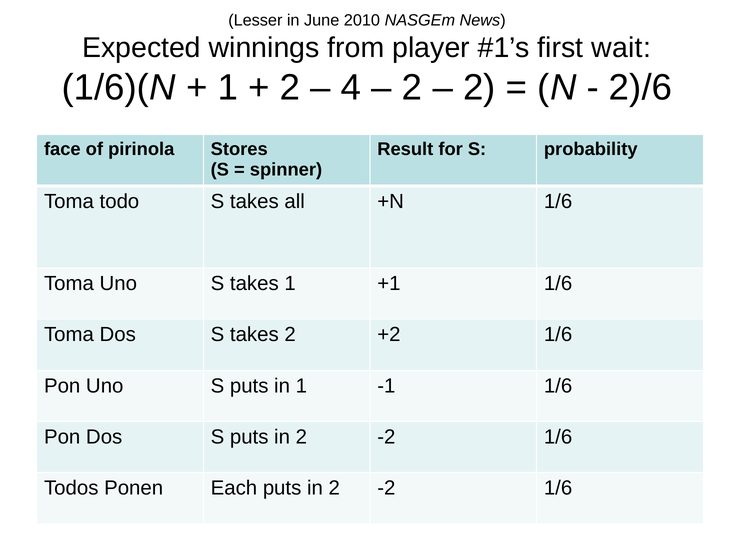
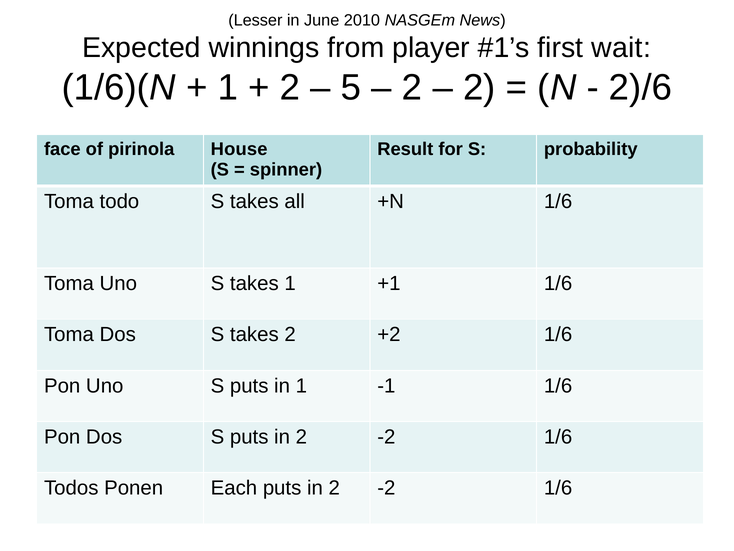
4: 4 -> 5
Stores: Stores -> House
